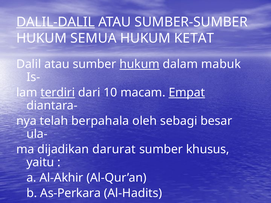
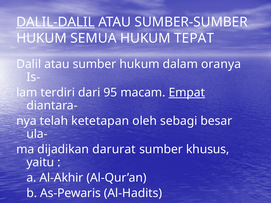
KETAT: KETAT -> TEPAT
hukum at (140, 64) underline: present -> none
mabuk: mabuk -> oranya
terdiri underline: present -> none
10: 10 -> 95
berpahala: berpahala -> ketetapan
As-Perkara: As-Perkara -> As-Pewaris
